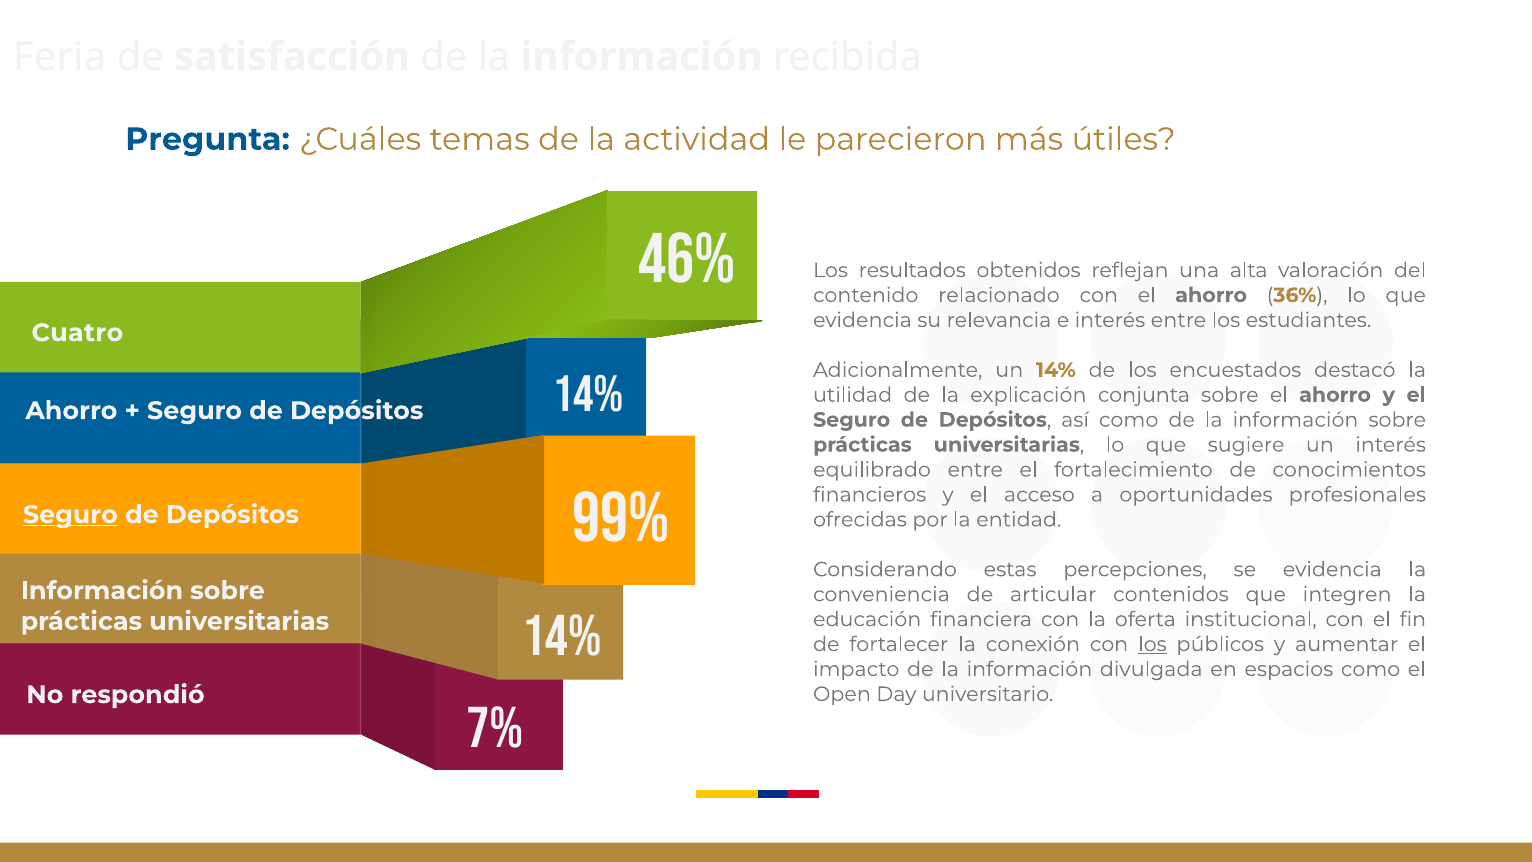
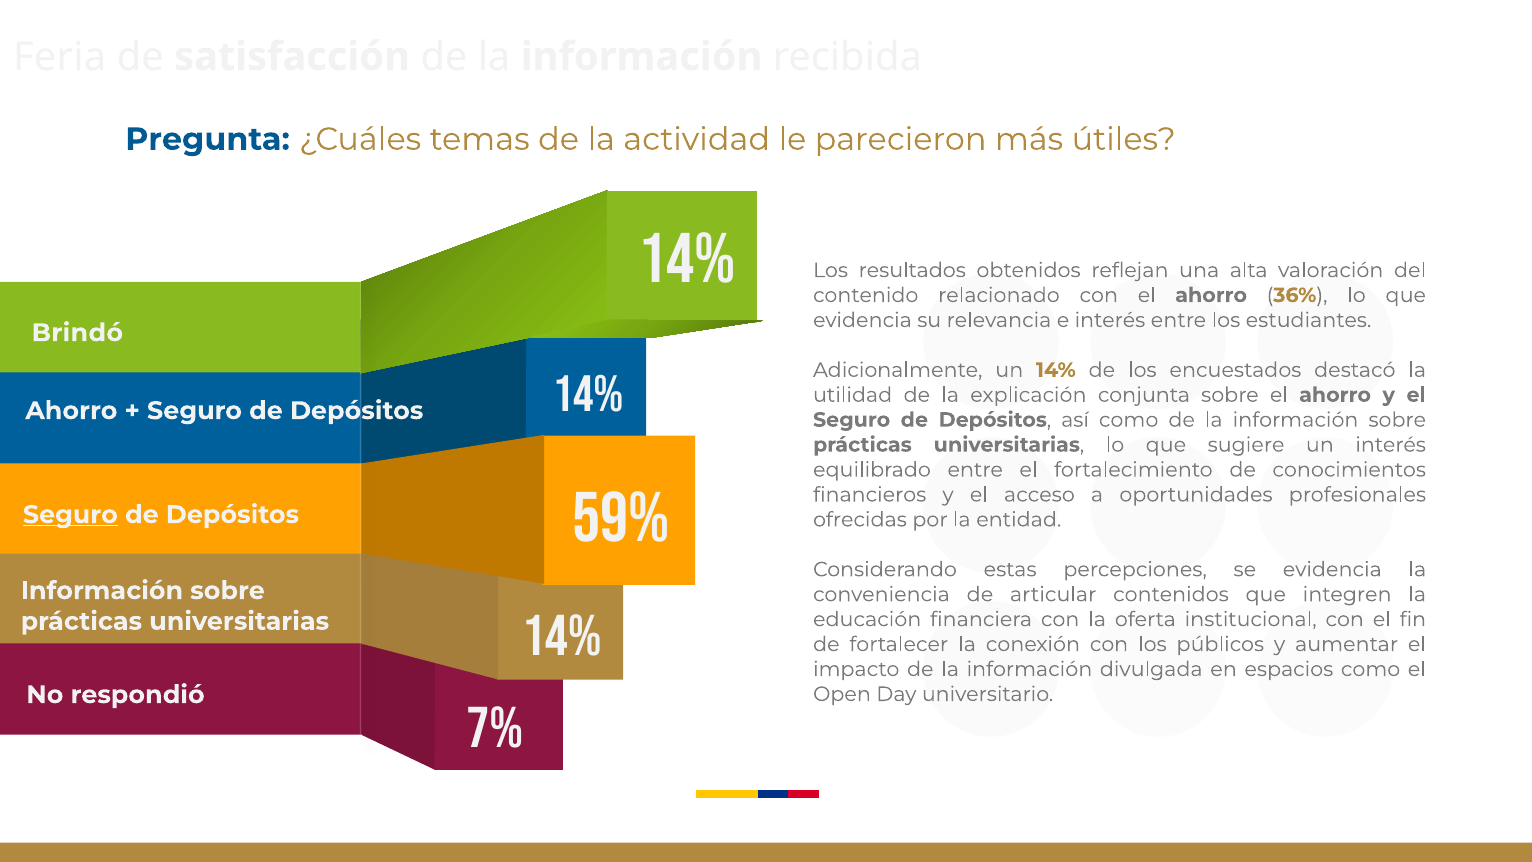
46% at (687, 259): 46% -> 14%
Cuatro: Cuatro -> Brindó
99%: 99% -> 59%
los at (1152, 644) underline: present -> none
